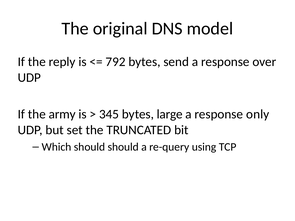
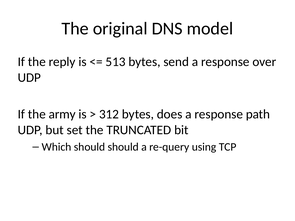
792: 792 -> 513
345: 345 -> 312
large: large -> does
only: only -> path
